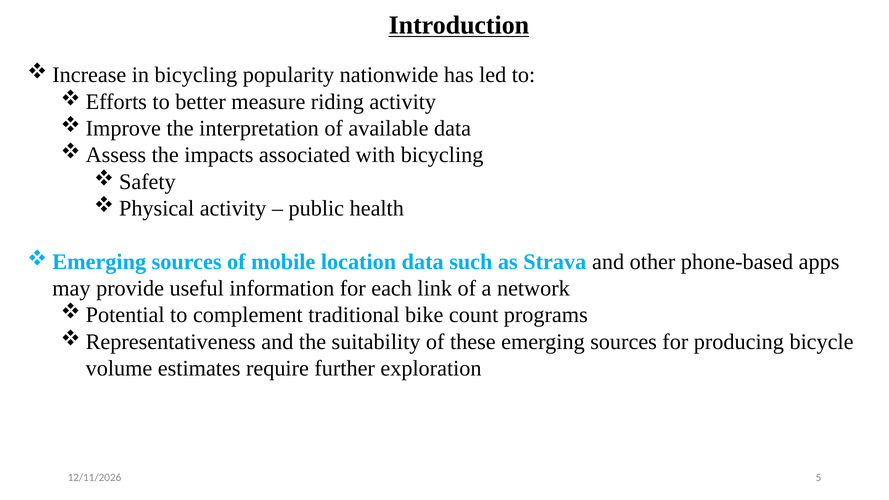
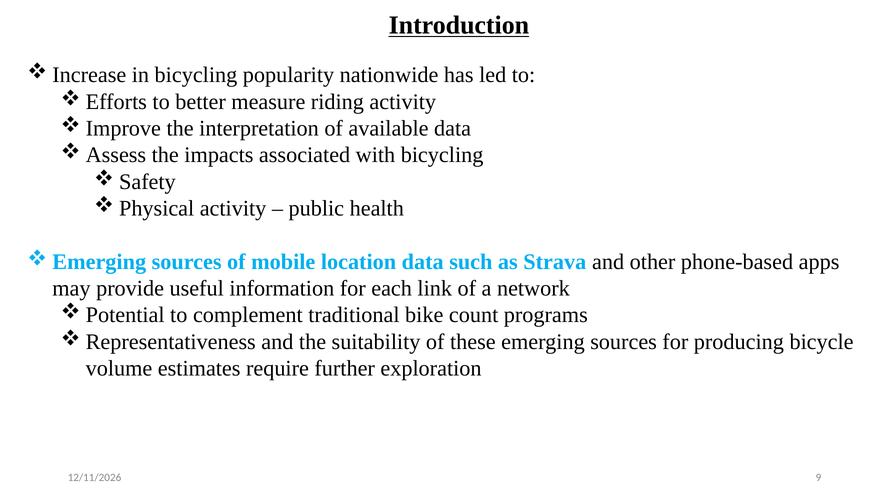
5: 5 -> 9
